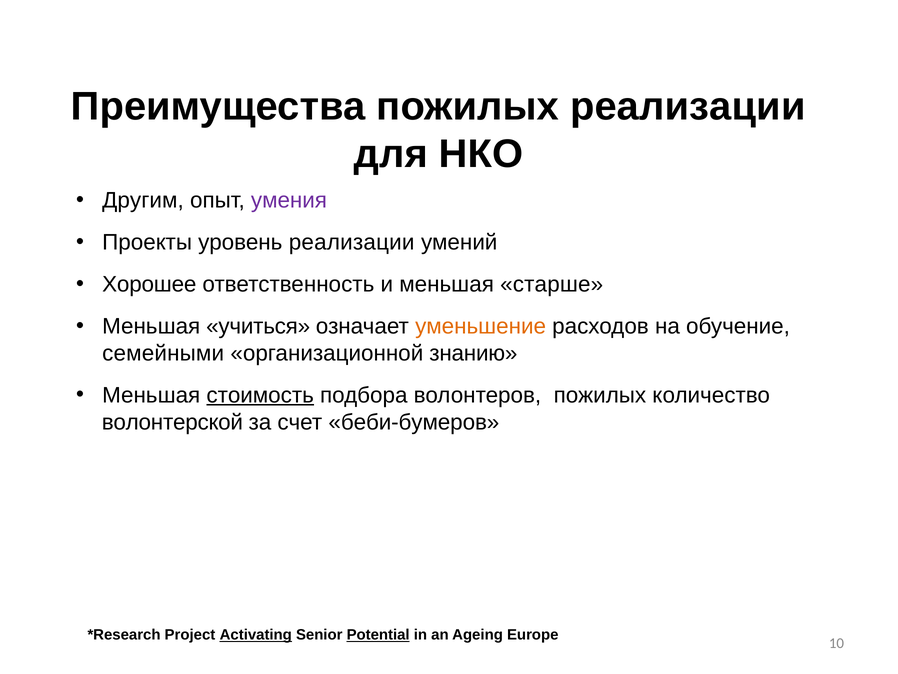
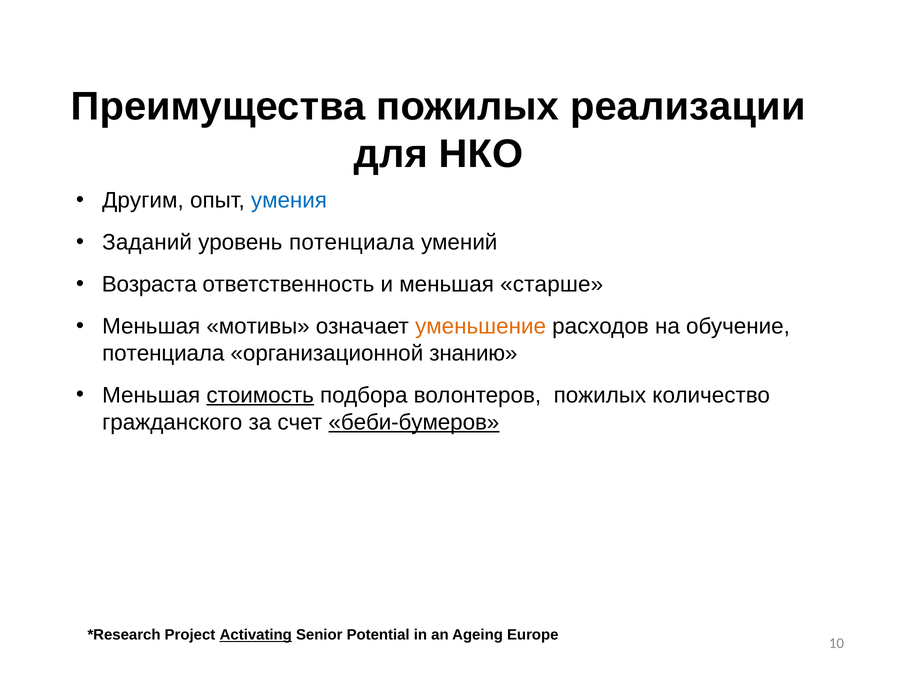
умения colour: purple -> blue
Проекты: Проекты -> Заданий
уровень реализации: реализации -> потенциала
Хорошее: Хорошее -> Возраста
учиться: учиться -> мотивы
семейными at (163, 353): семейными -> потенциала
волонтерской: волонтерской -> гражданского
беби-бумеров underline: none -> present
Potential underline: present -> none
